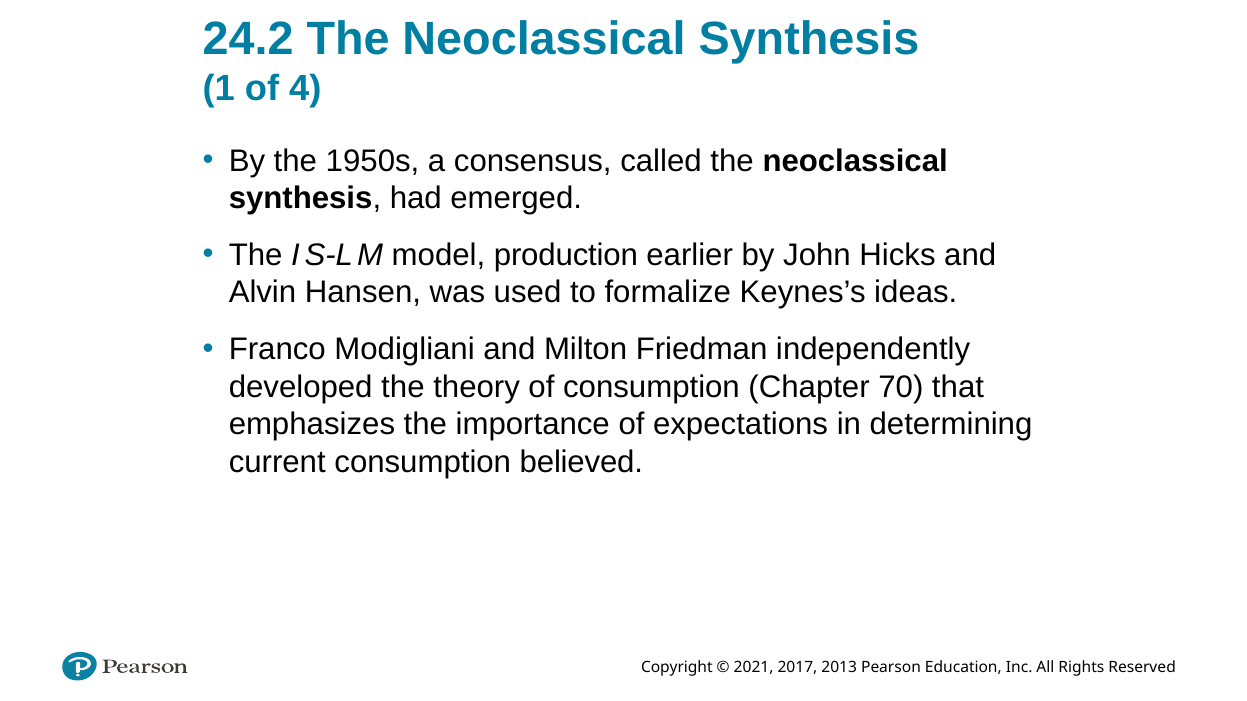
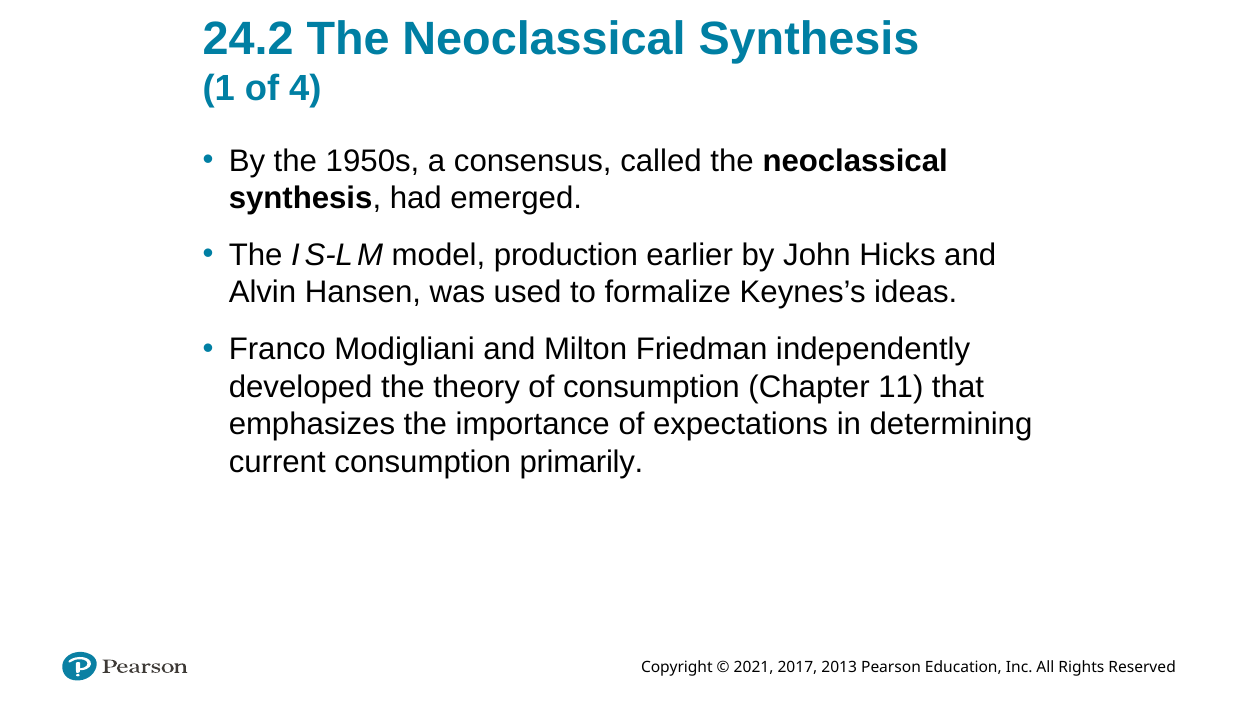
70: 70 -> 11
believed: believed -> primarily
